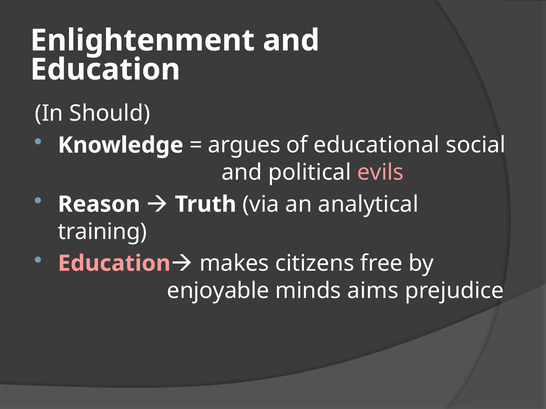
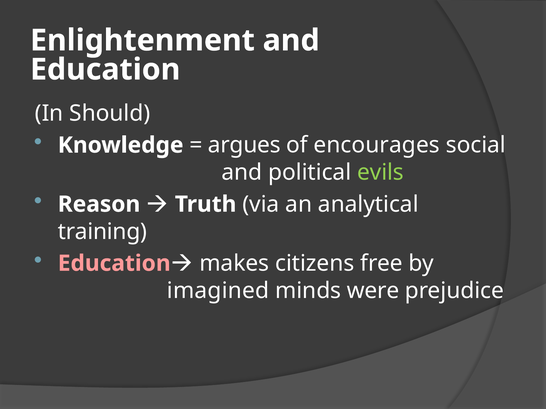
educational: educational -> encourages
evils colour: pink -> light green
enjoyable: enjoyable -> imagined
aims: aims -> were
